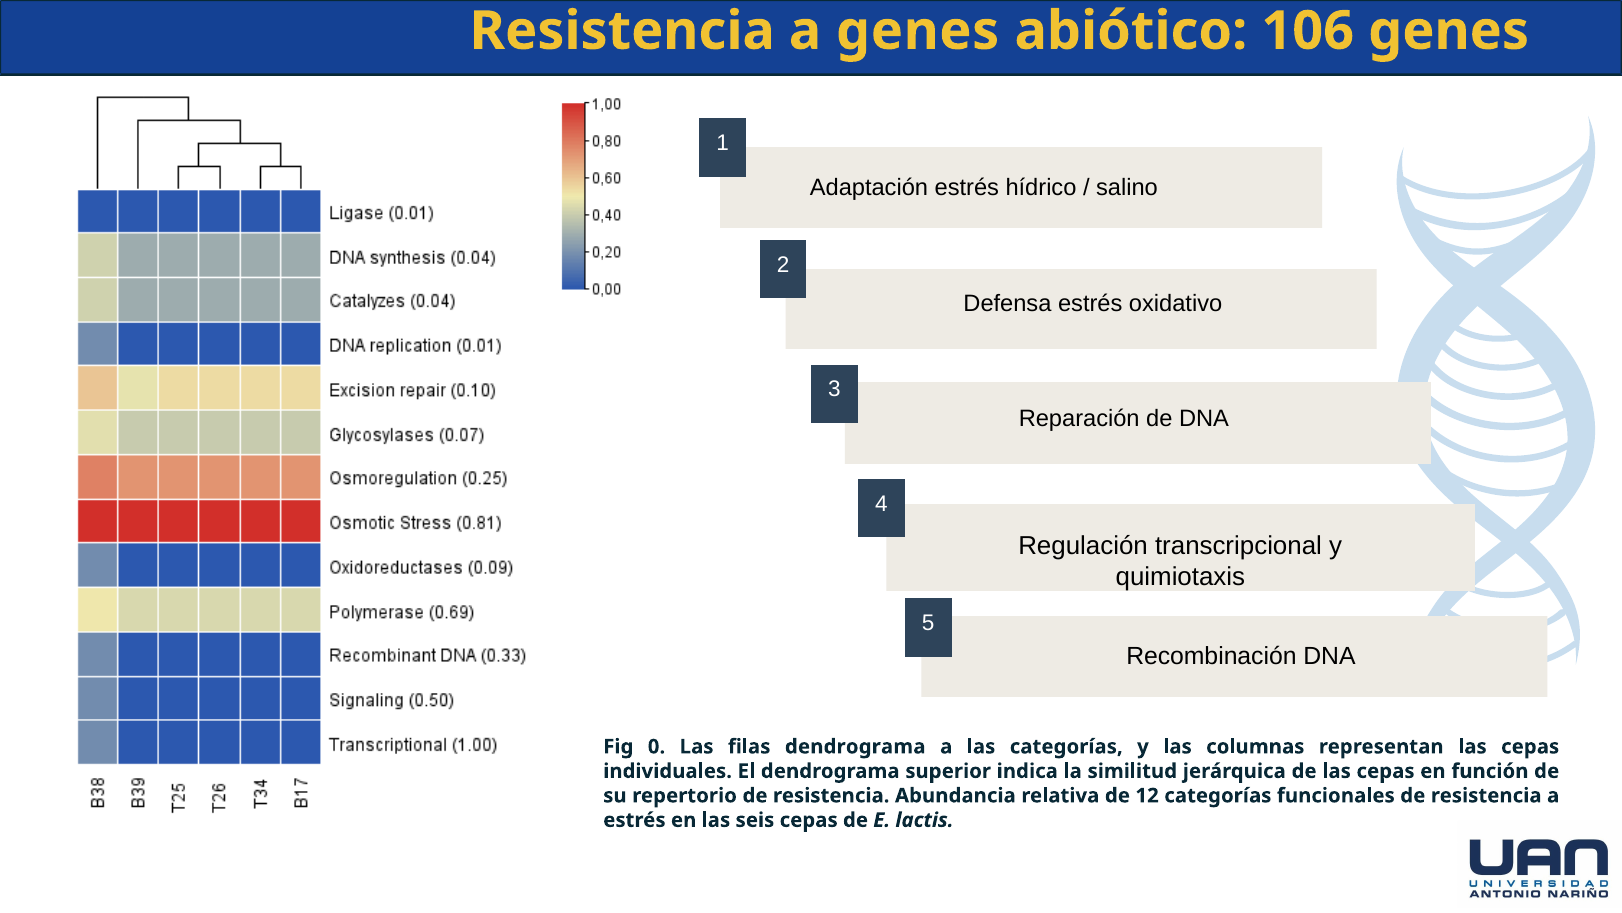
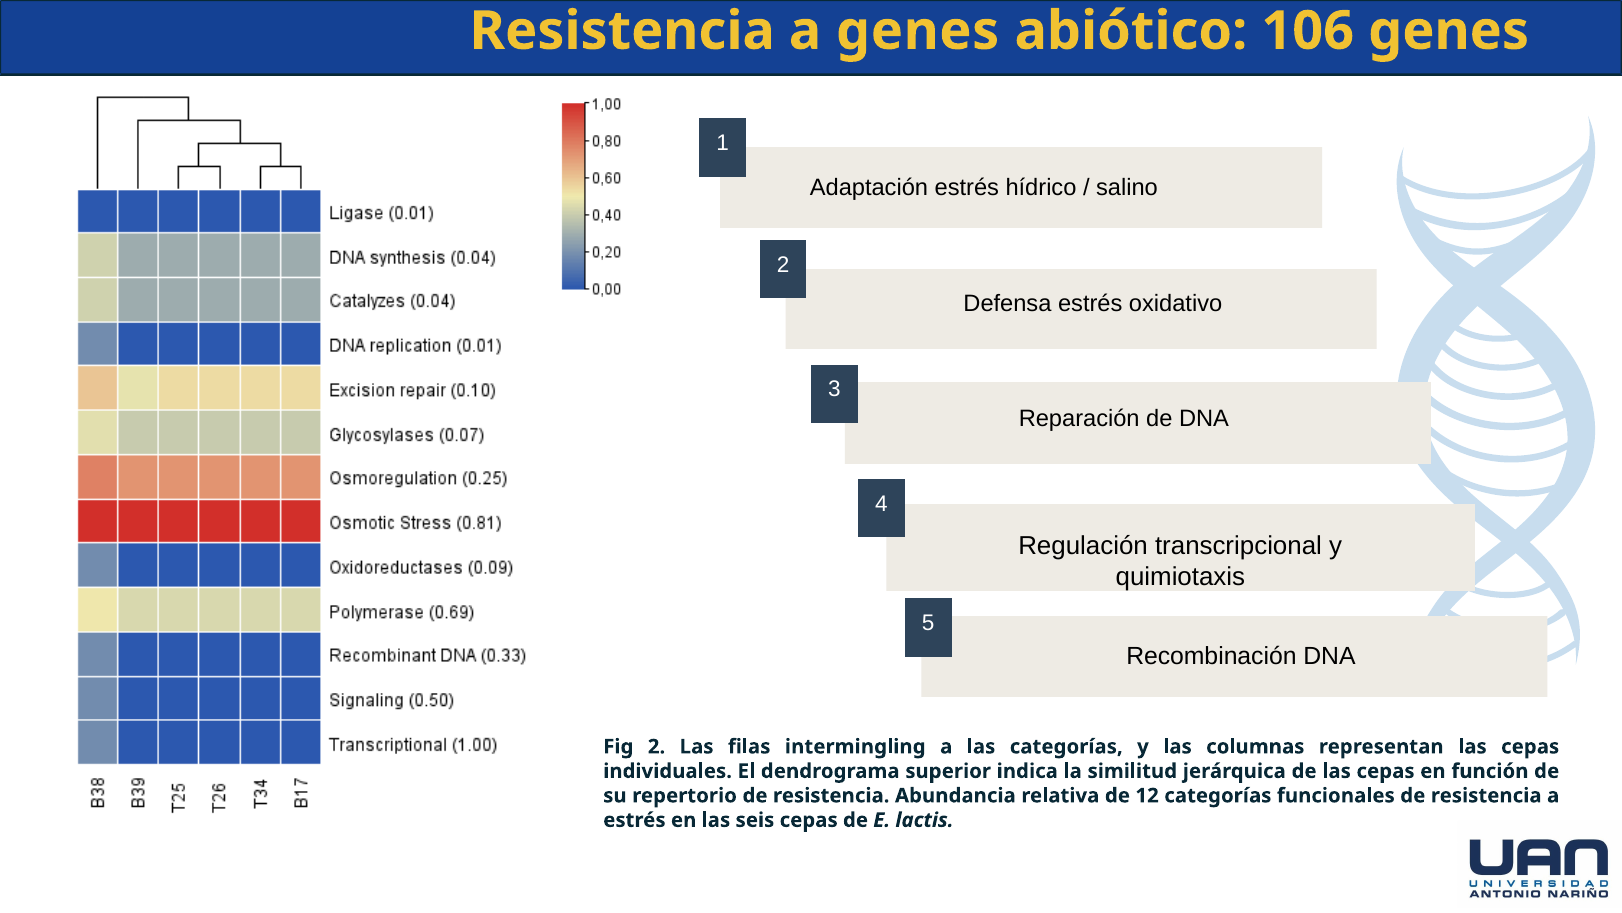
Fig 0: 0 -> 2
filas dendrograma: dendrograma -> intermingling
